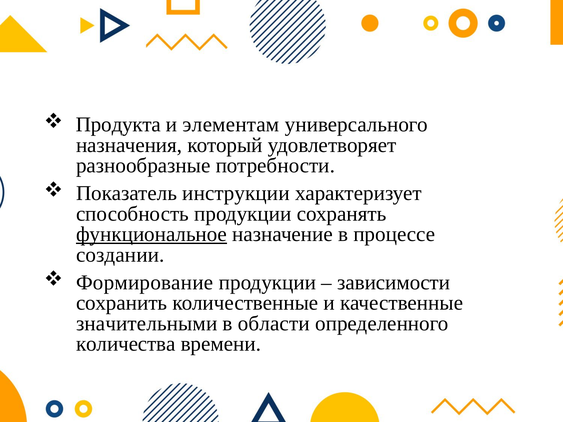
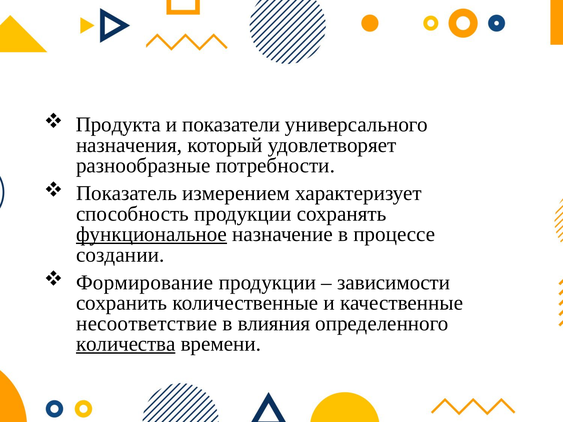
элементам: элементам -> показатели
инструкции: инструкции -> измерением
значительными: значительными -> несоответствие
области: области -> влияния
количества underline: none -> present
